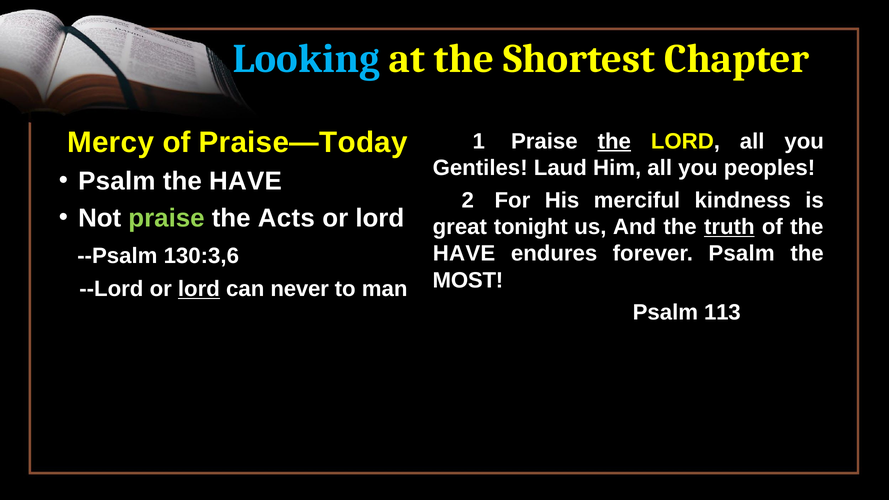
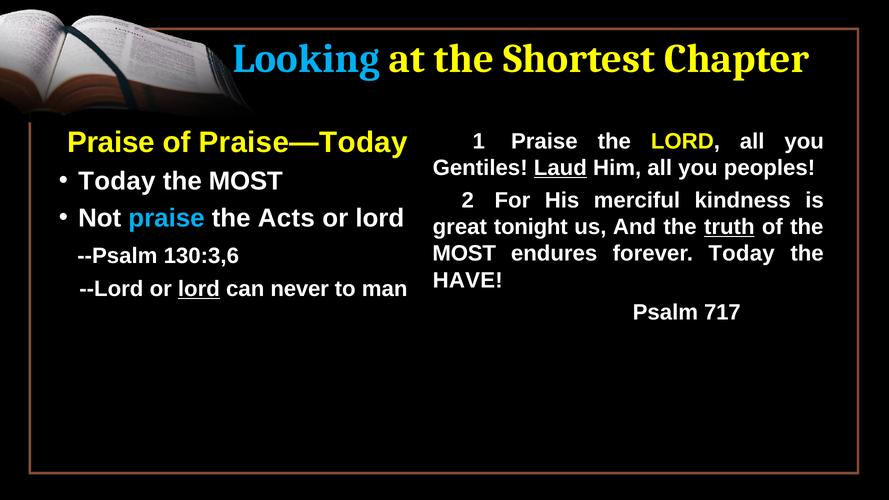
Mercy at (111, 143): Mercy -> Praise
the at (614, 141) underline: present -> none
Laud underline: none -> present
Psalm at (117, 181): Psalm -> Today
HAVE at (246, 181): HAVE -> MOST
praise at (166, 218) colour: light green -> light blue
HAVE at (464, 254): HAVE -> MOST
forever Psalm: Psalm -> Today
MOST: MOST -> HAVE
113: 113 -> 717
